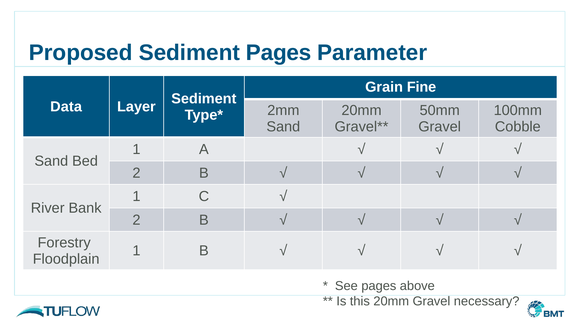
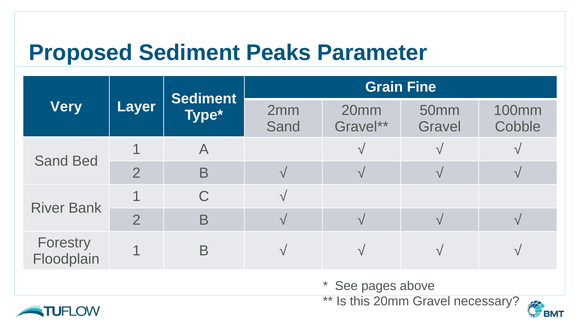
Sediment Pages: Pages -> Peaks
Data: Data -> Very
